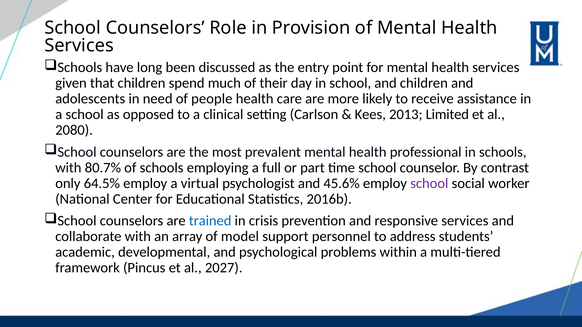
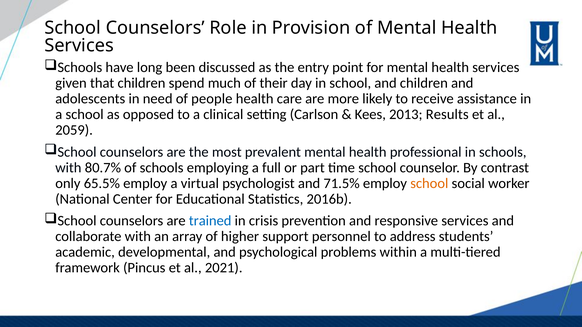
Limited: Limited -> Results
2080: 2080 -> 2059
64.5%: 64.5% -> 65.5%
45.6%: 45.6% -> 71.5%
school at (429, 183) colour: purple -> orange
model: model -> higher
2027: 2027 -> 2021
